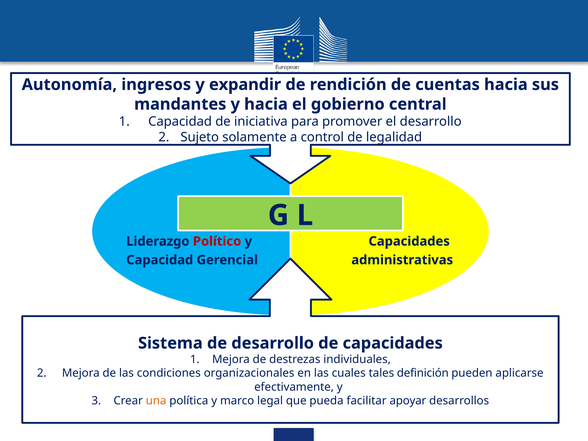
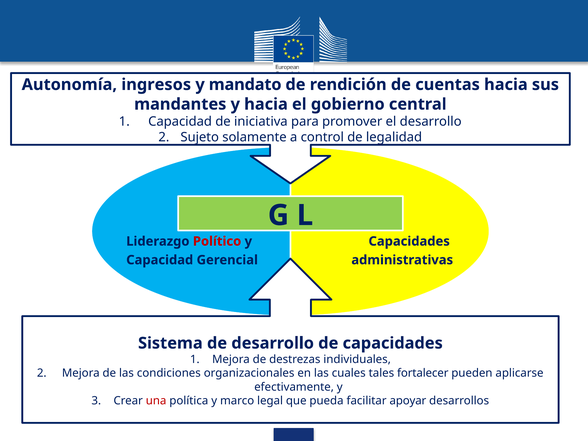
expandir: expandir -> mandato
definición: definición -> fortalecer
una colour: orange -> red
